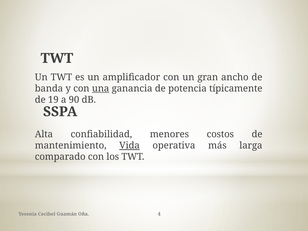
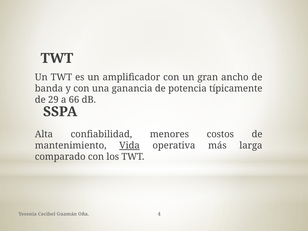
una underline: present -> none
19: 19 -> 29
90: 90 -> 66
